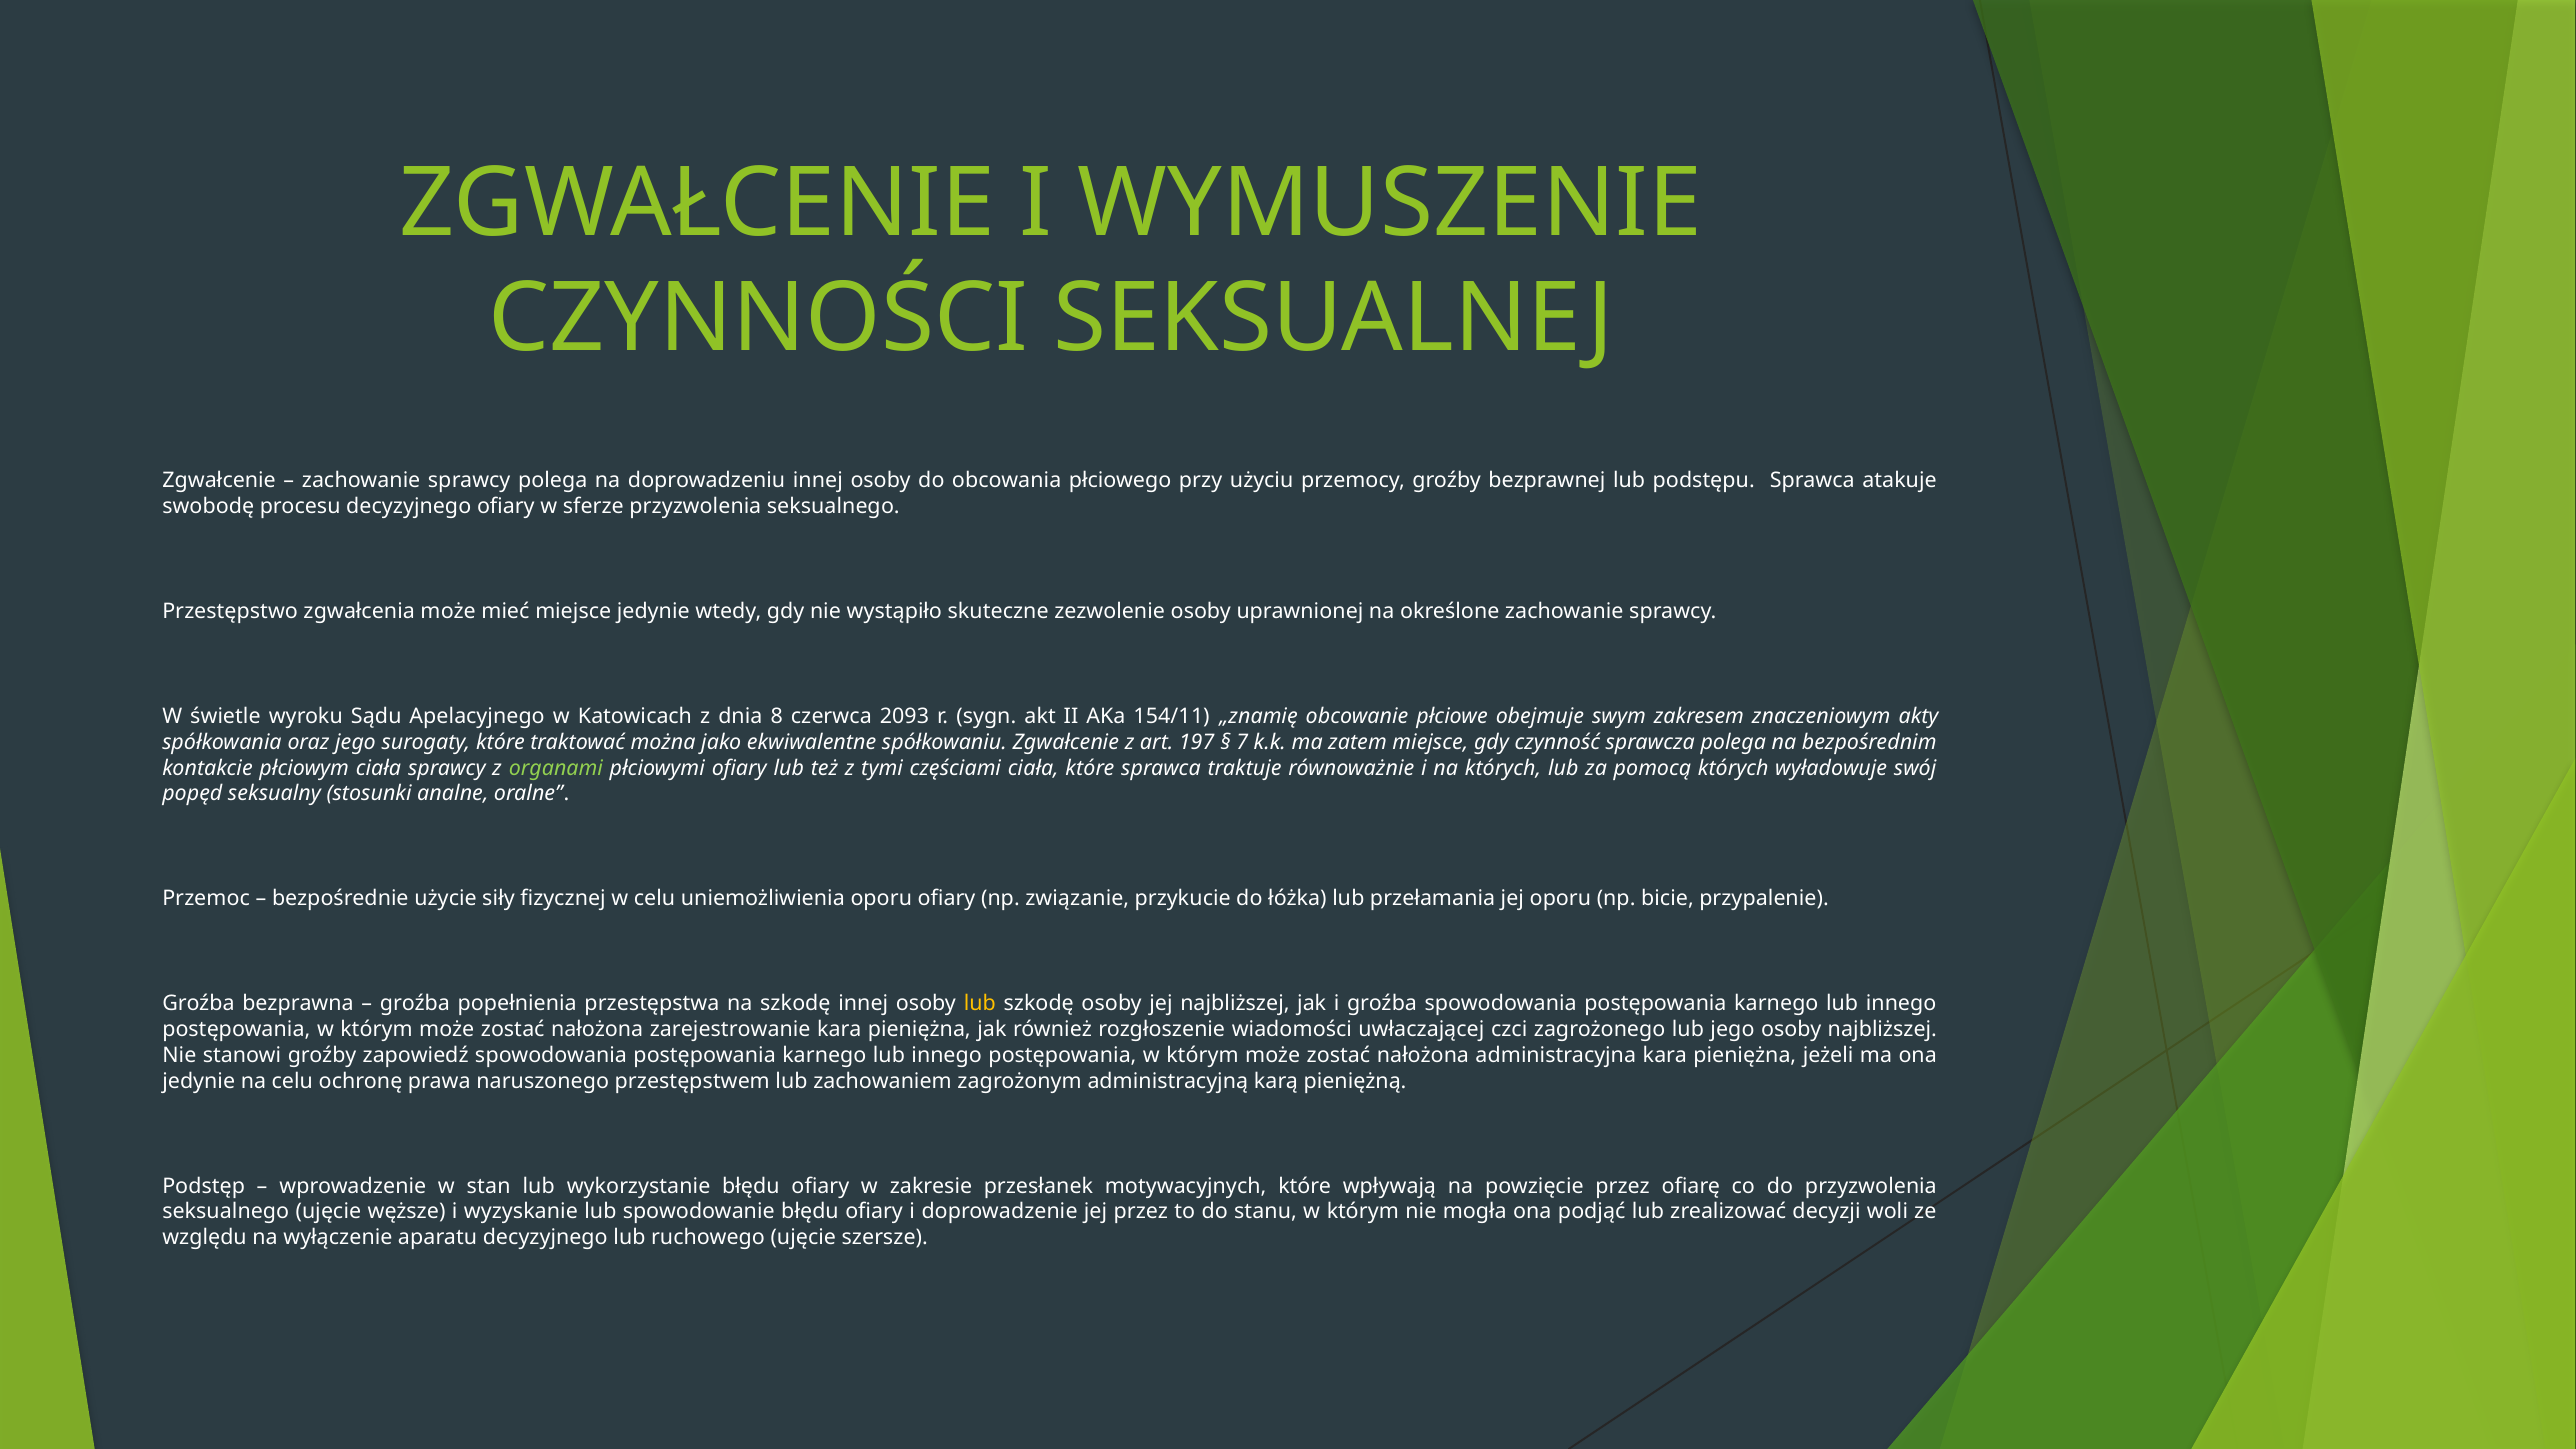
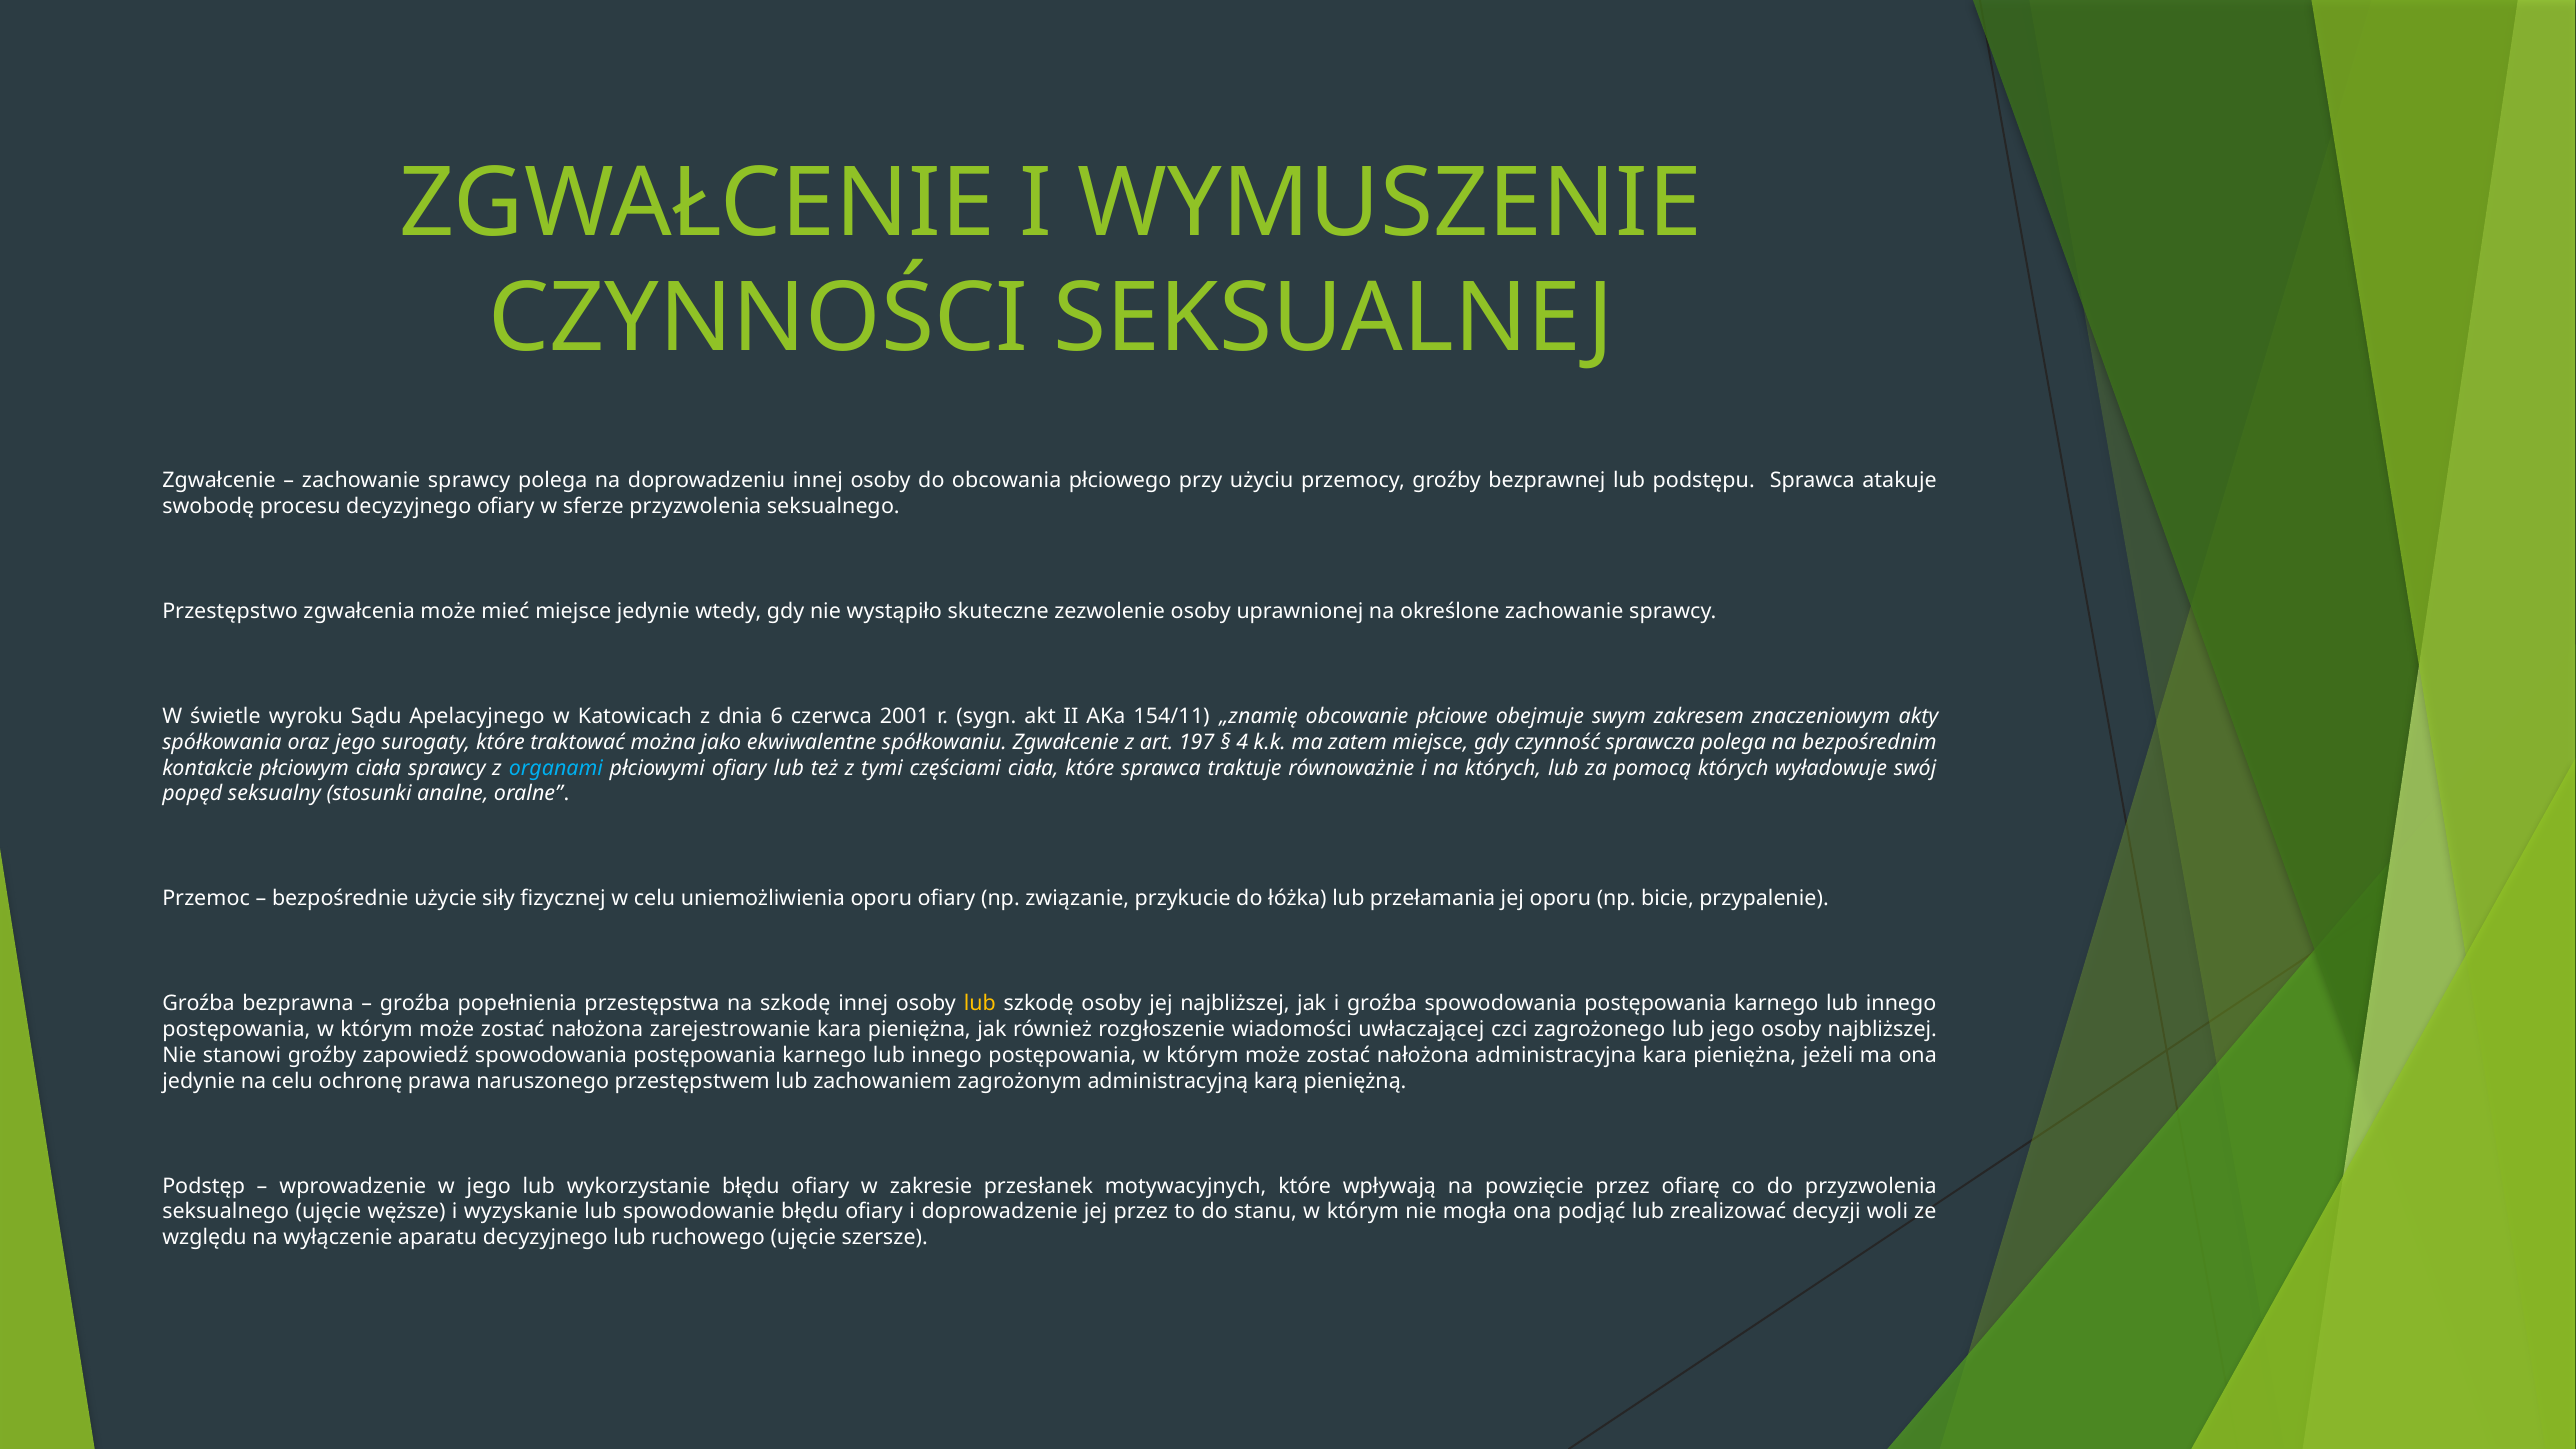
8: 8 -> 6
2093: 2093 -> 2001
7: 7 -> 4
organami colour: light green -> light blue
w stan: stan -> jego
